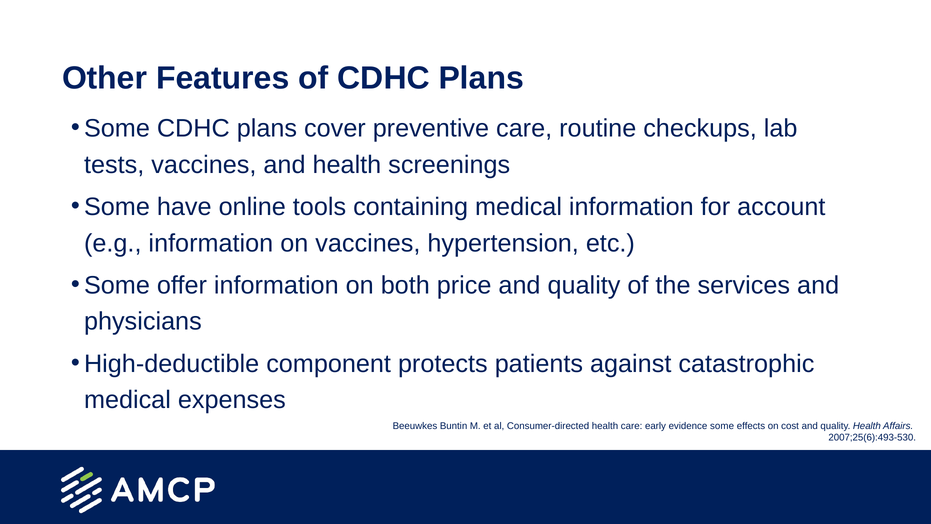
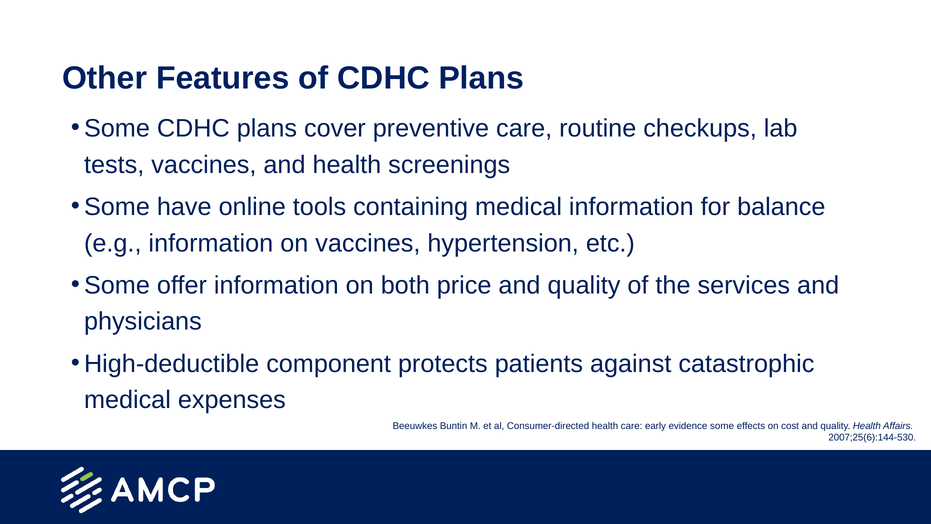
account: account -> balance
2007;25(6):493-530: 2007;25(6):493-530 -> 2007;25(6):144-530
